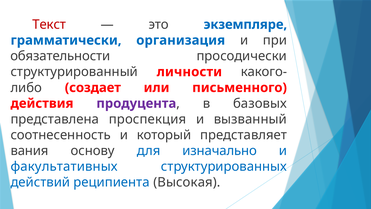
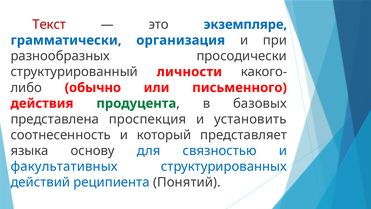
обязательности: обязательности -> разнообразных
создает: создает -> обычно
продуцента colour: purple -> green
вызванный: вызванный -> установить
вания: вания -> языка
изначально: изначально -> связностью
Высокая: Высокая -> Понятий
